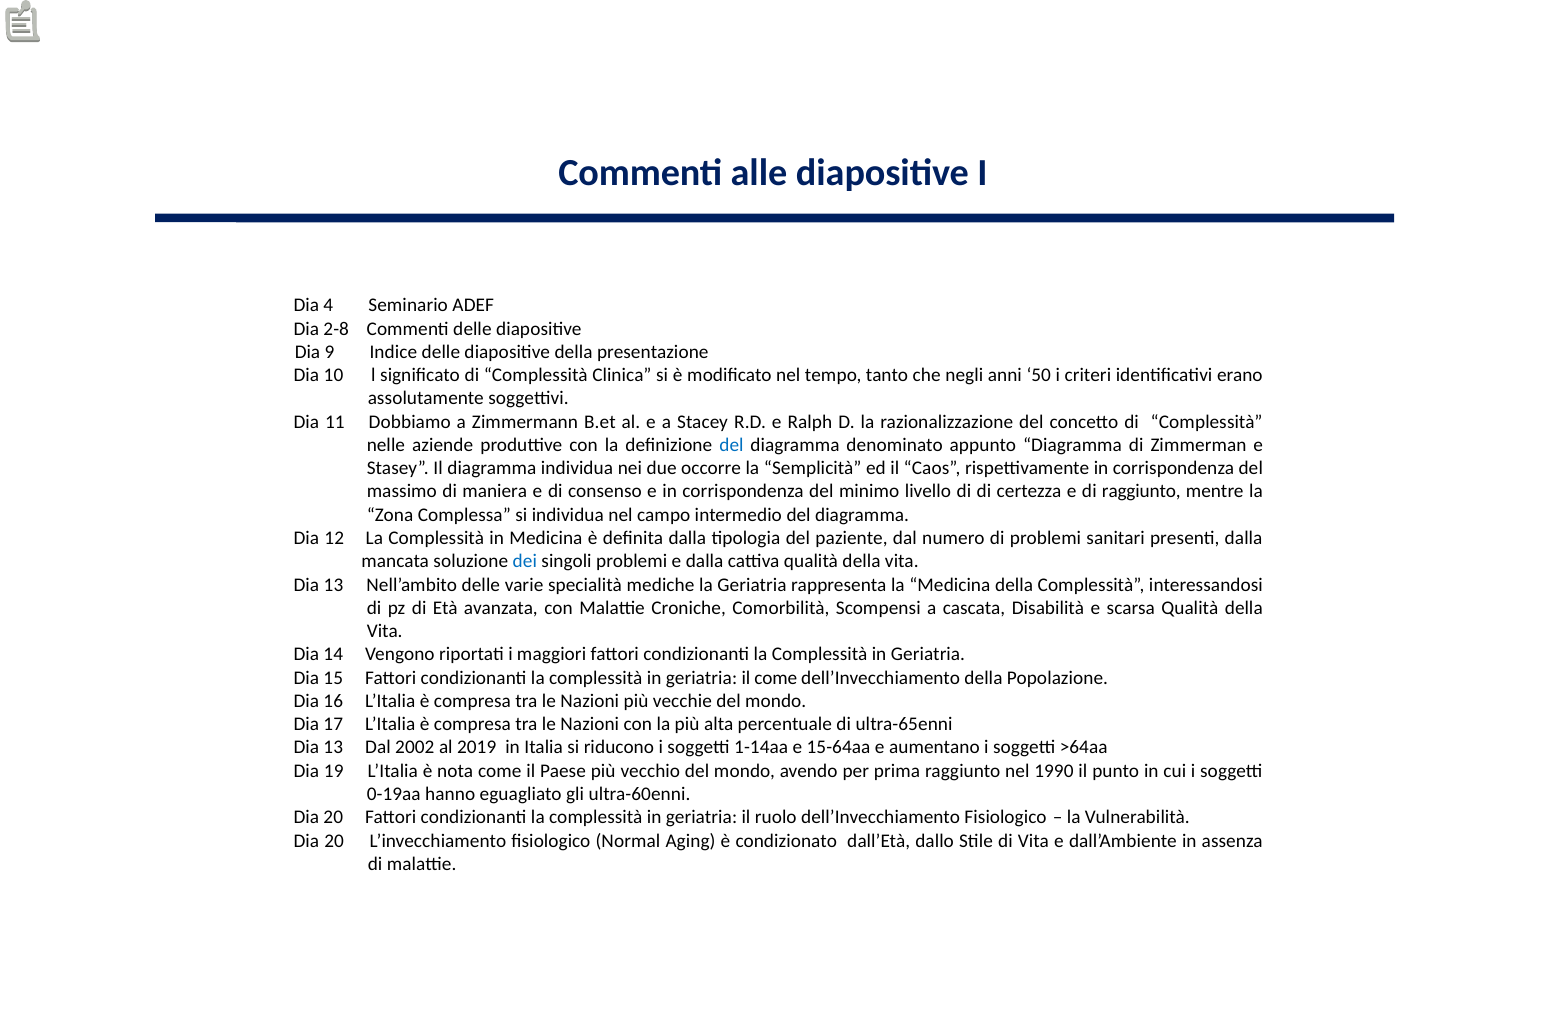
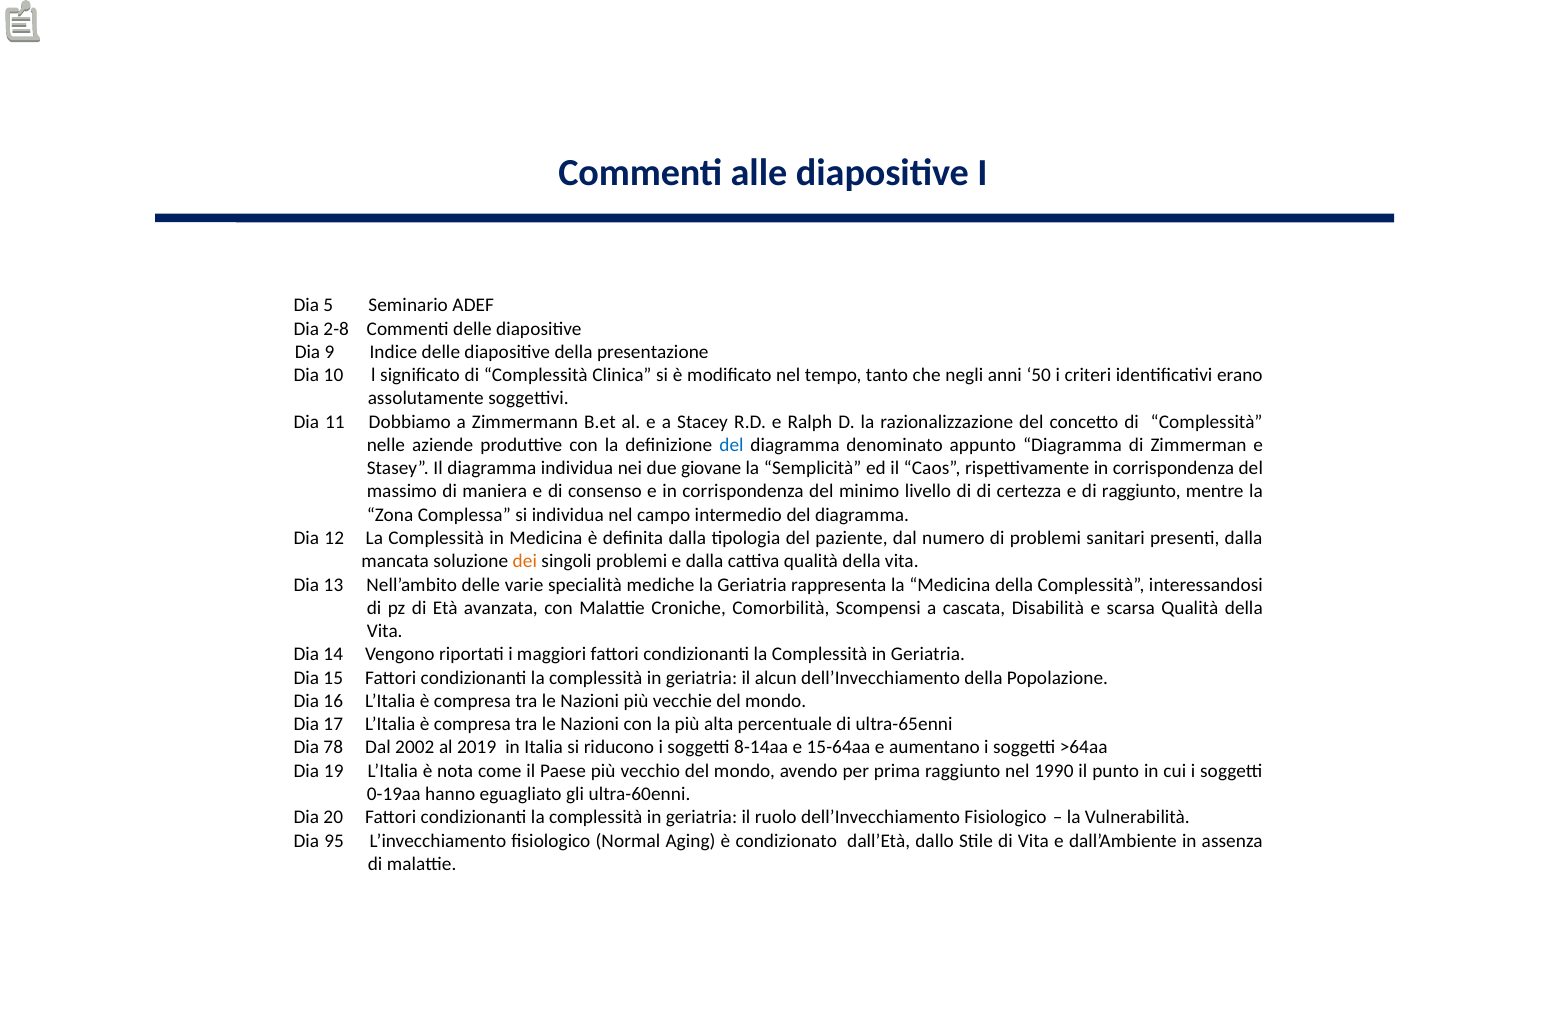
4: 4 -> 5
occorre: occorre -> giovane
dei colour: blue -> orange
il come: come -> alcun
13 at (333, 747): 13 -> 78
1-14aa: 1-14aa -> 8-14aa
20 at (334, 840): 20 -> 95
